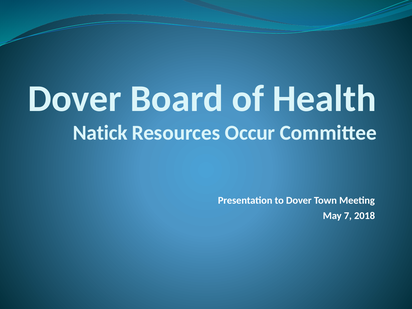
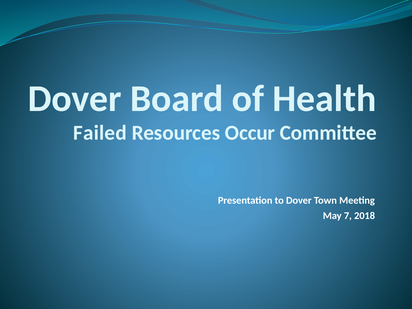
Natick: Natick -> Failed
